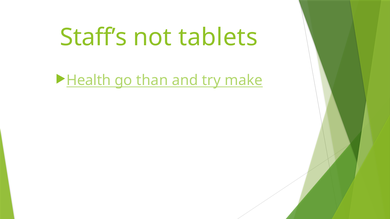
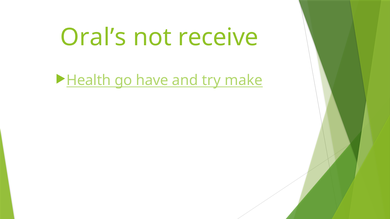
Staff’s: Staff’s -> Oral’s
tablets: tablets -> receive
than: than -> have
